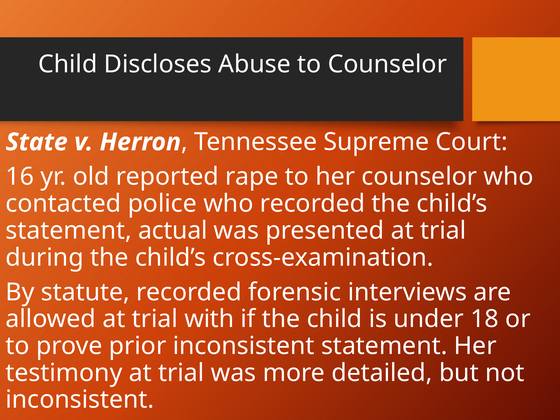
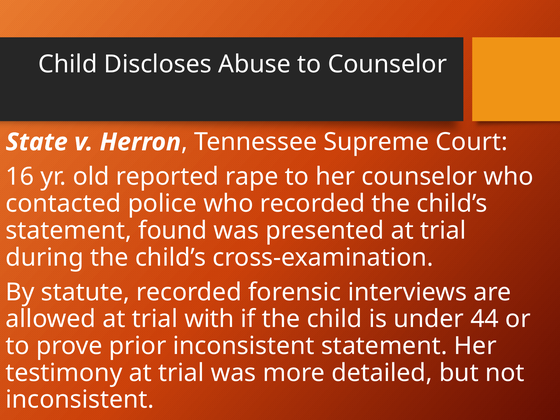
actual: actual -> found
18: 18 -> 44
